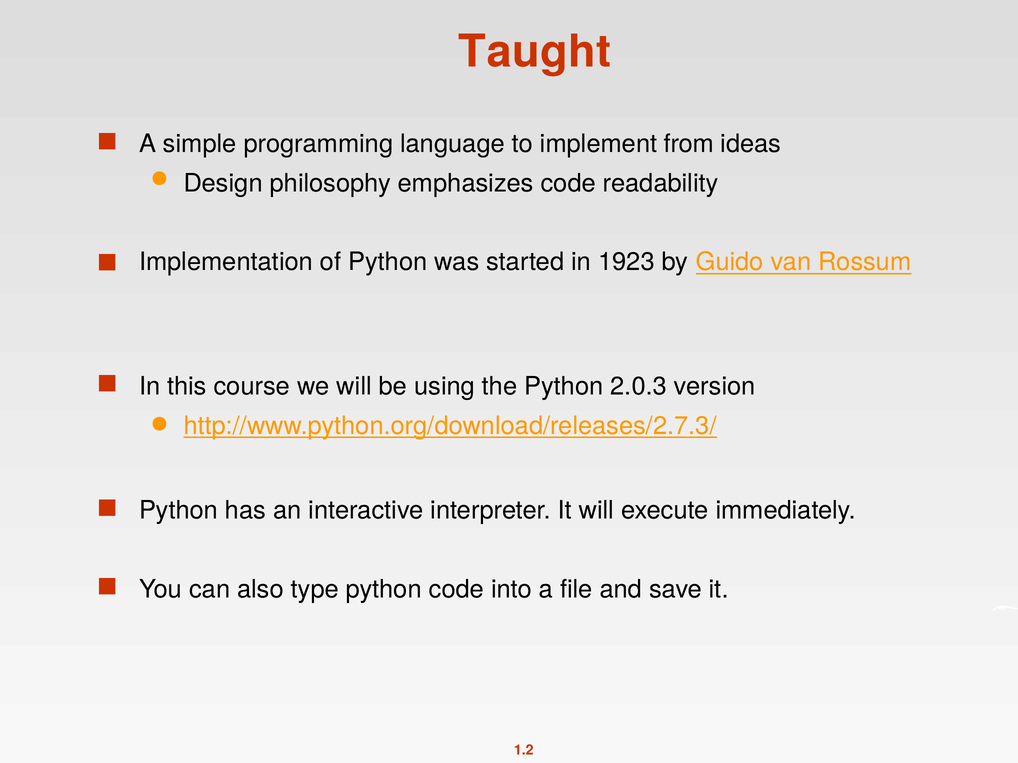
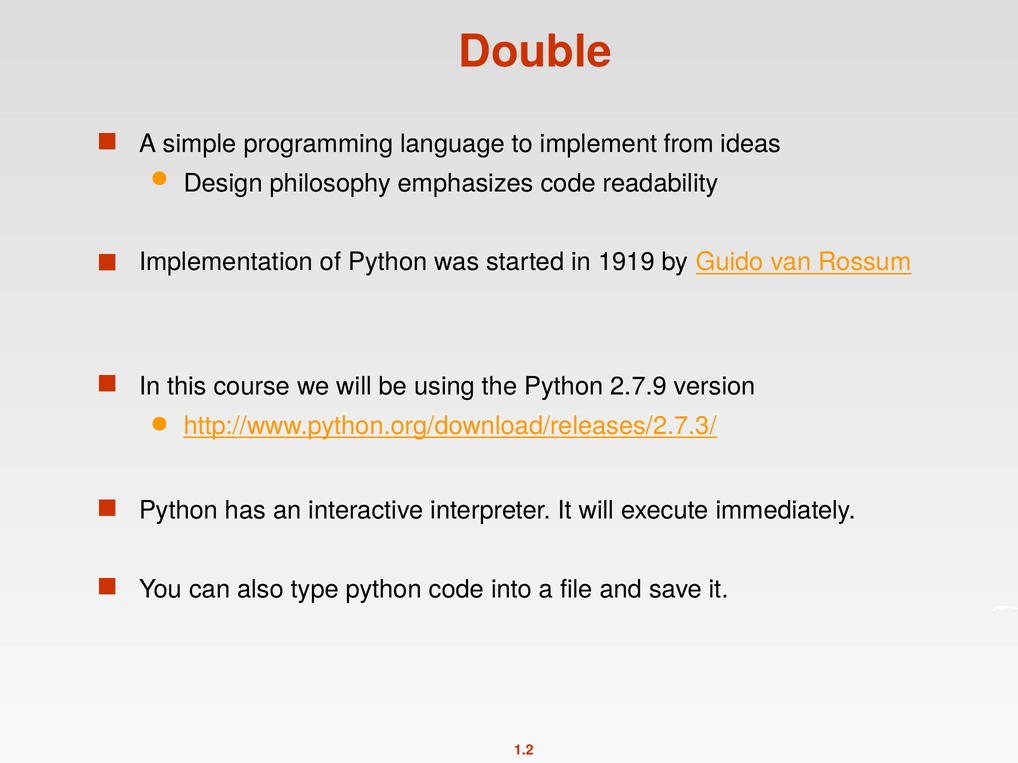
Taught: Taught -> Double
1923: 1923 -> 1919
2.0.3: 2.0.3 -> 2.7.9
